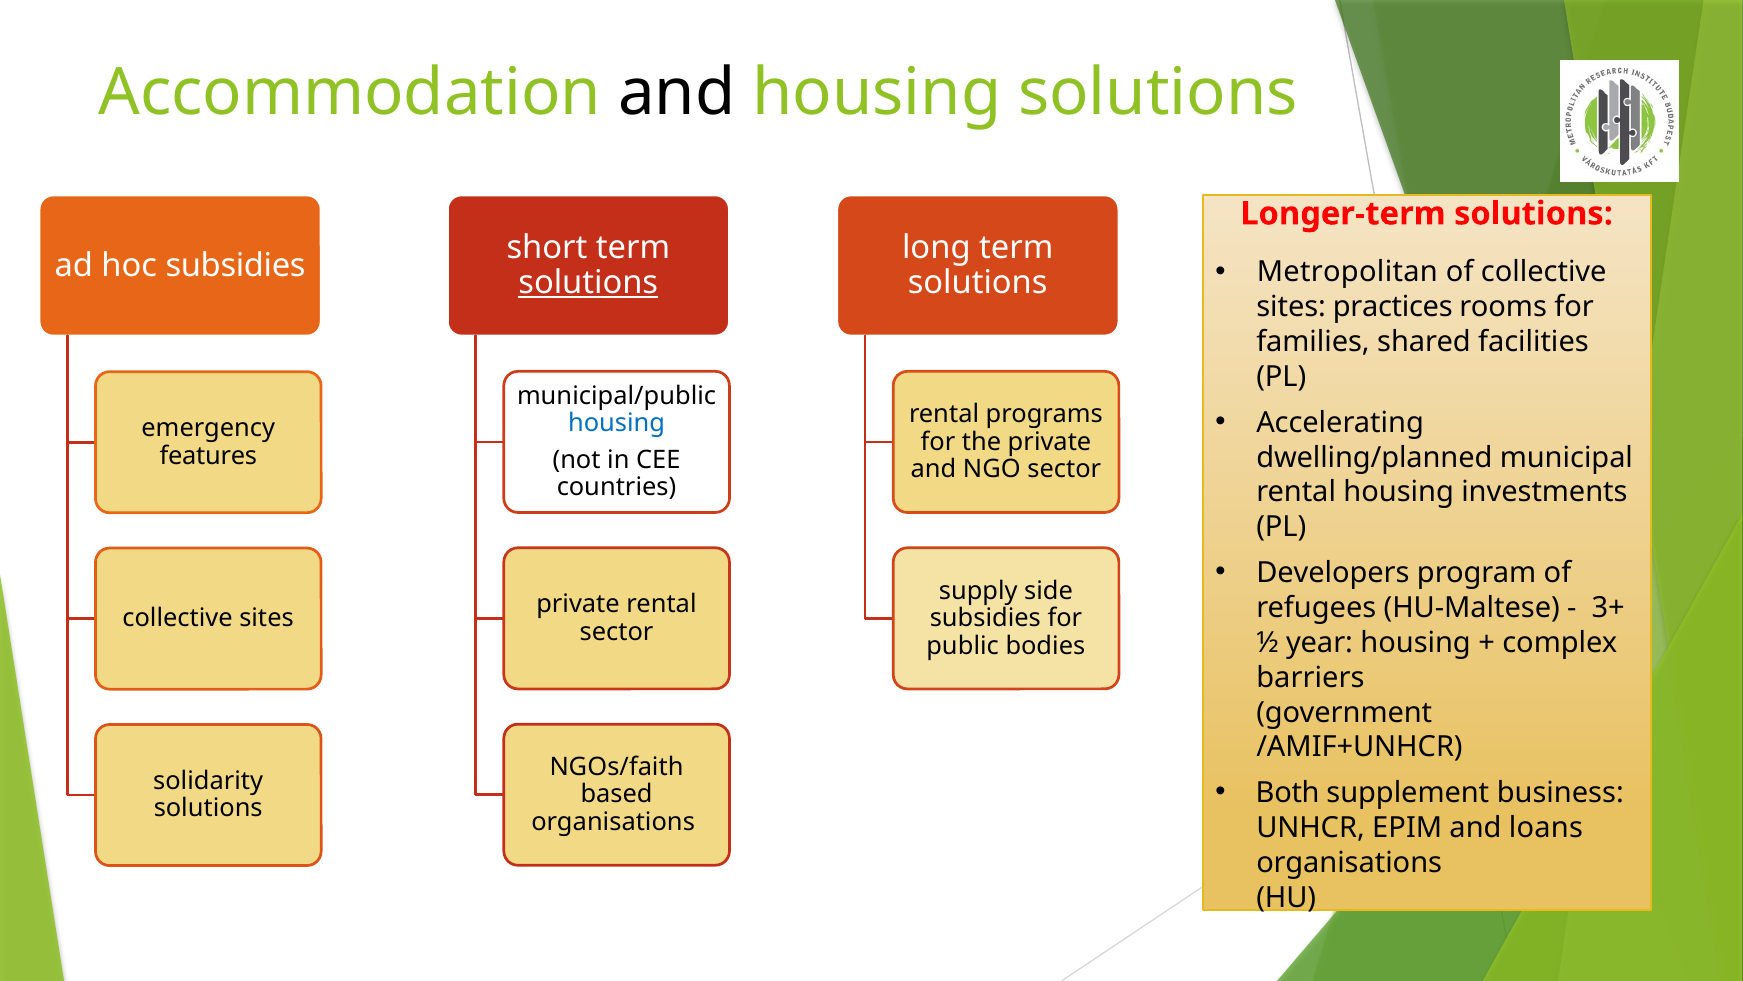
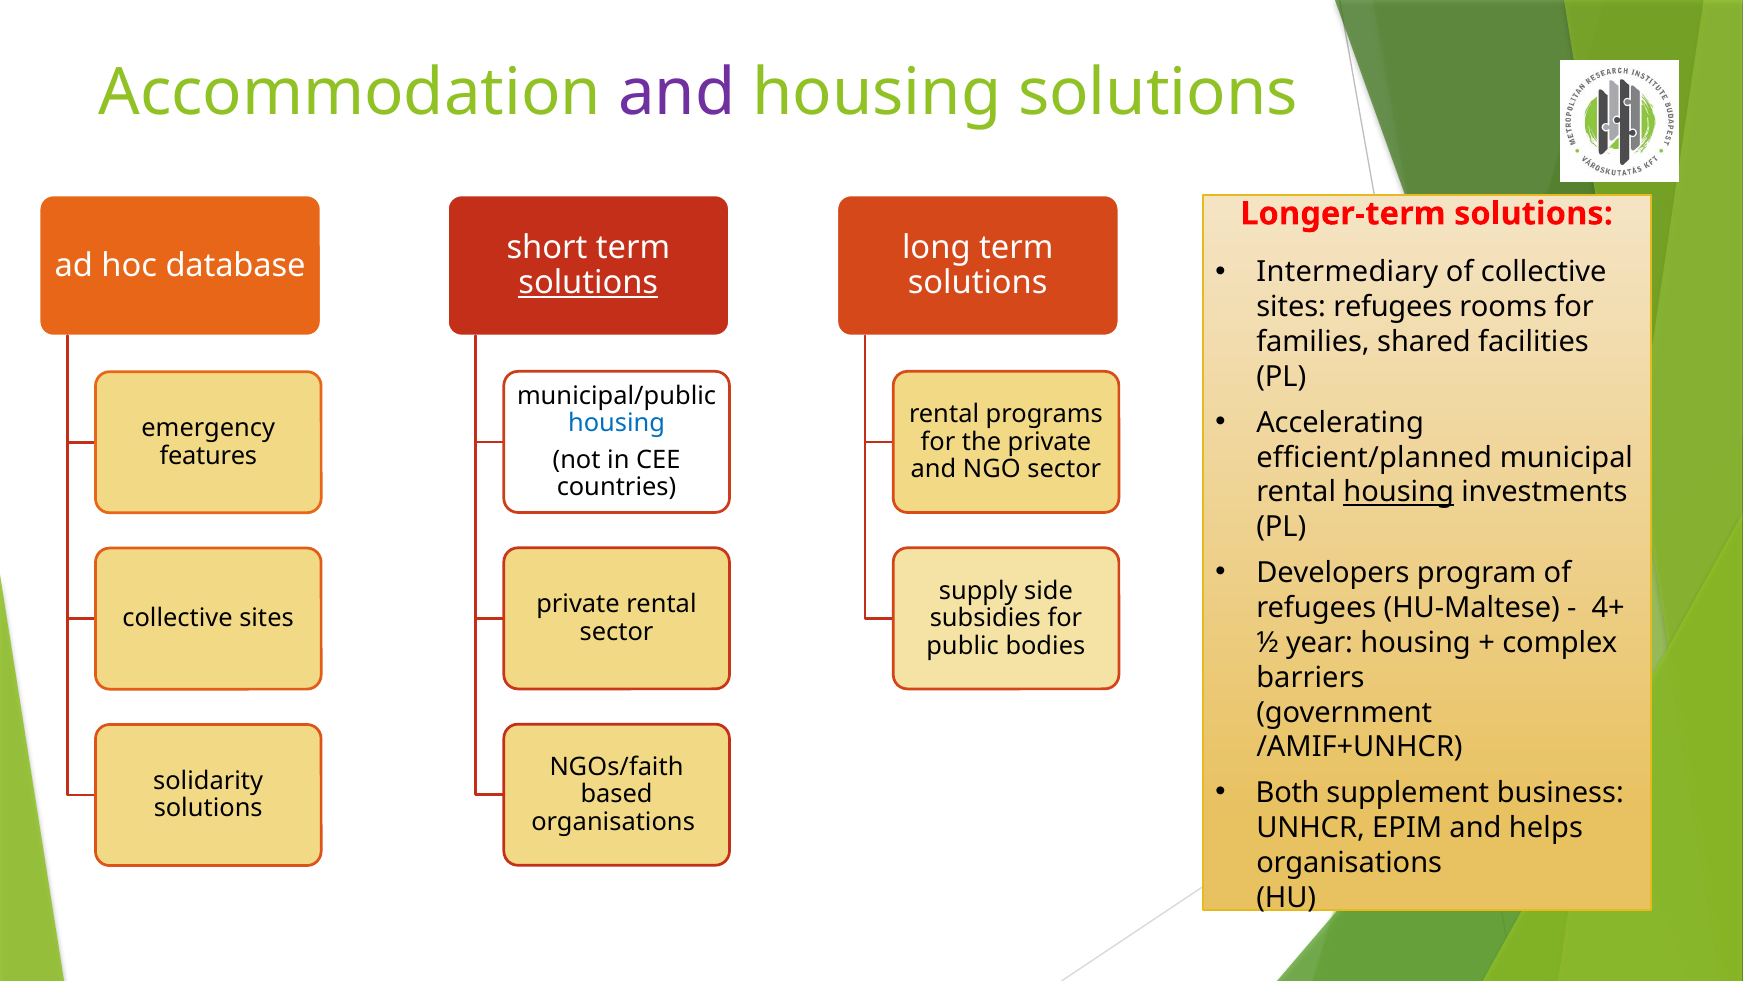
and at (677, 93) colour: black -> purple
subsidies at (236, 265): subsidies -> database
Metropolitan: Metropolitan -> Intermediary
sites practices: practices -> refugees
dwelling/planned: dwelling/planned -> efficient/planned
housing at (1399, 492) underline: none -> present
3+: 3+ -> 4+
loans: loans -> helps
